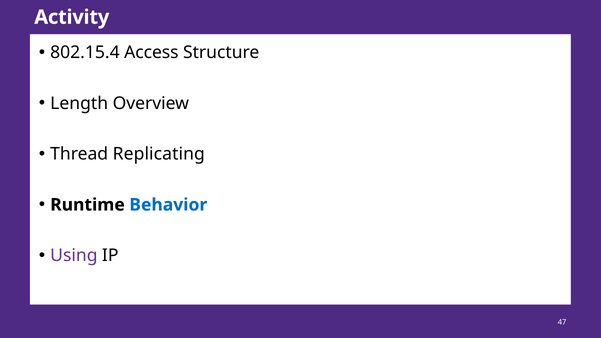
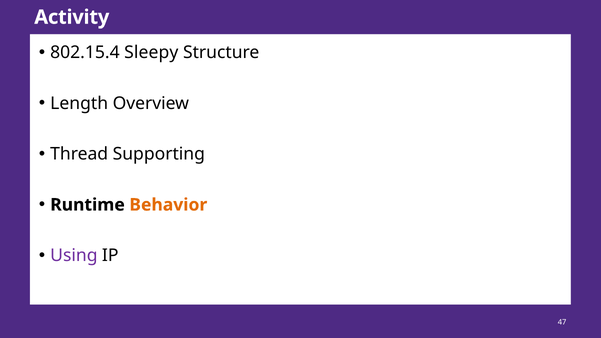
Access: Access -> Sleepy
Replicating: Replicating -> Supporting
Behavior colour: blue -> orange
